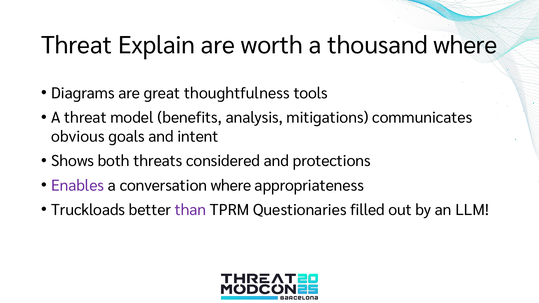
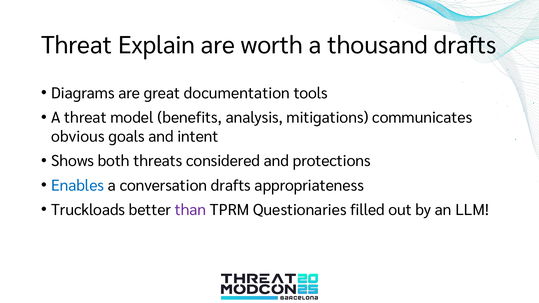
thousand where: where -> drafts
thoughtfulness: thoughtfulness -> documentation
Enables colour: purple -> blue
conversation where: where -> drafts
